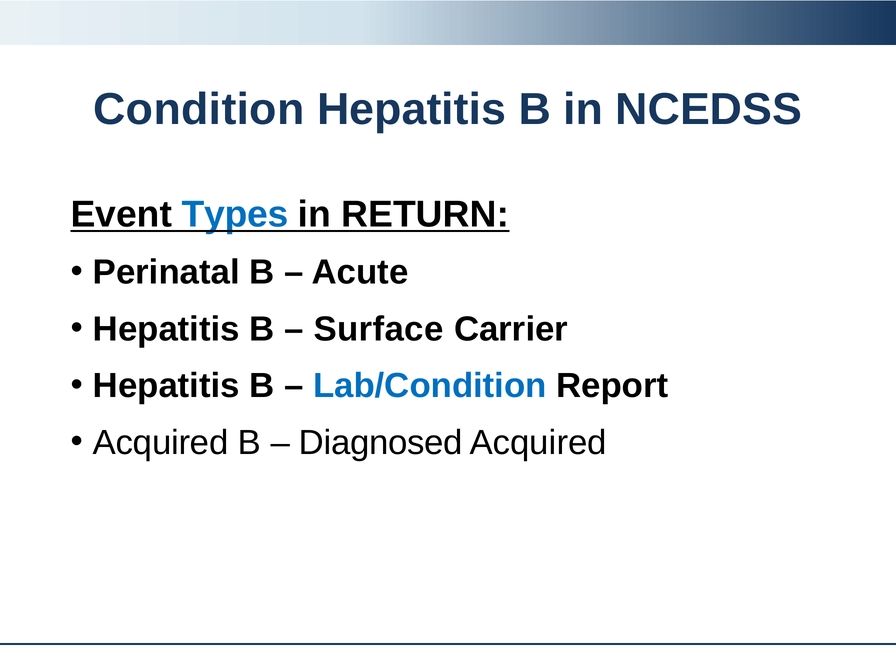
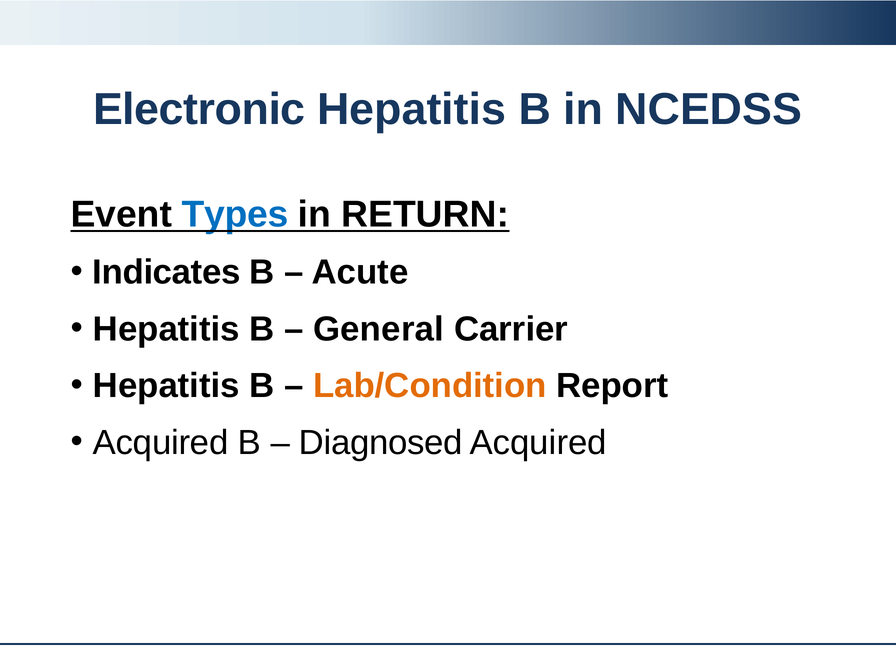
Condition: Condition -> Electronic
Perinatal: Perinatal -> Indicates
Surface: Surface -> General
Lab/Condition colour: blue -> orange
